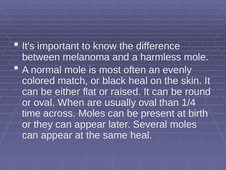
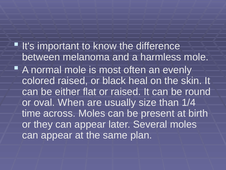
colored match: match -> raised
usually oval: oval -> size
same heal: heal -> plan
